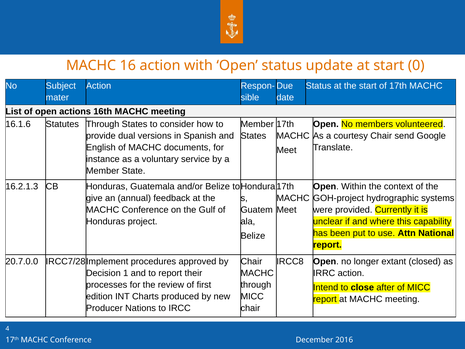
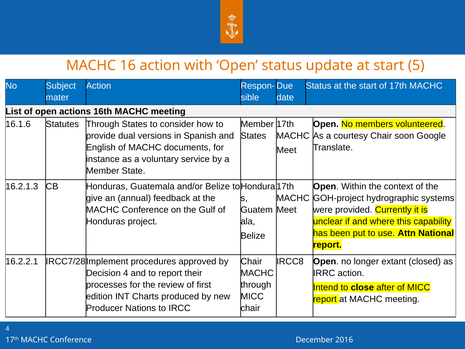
0: 0 -> 5
send: send -> soon
20.7.0.0: 20.7.0.0 -> 16.2.2.1
Decision 1: 1 -> 4
